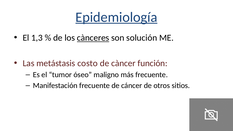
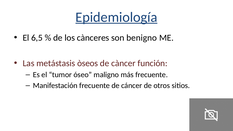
1,3: 1,3 -> 6,5
cànceres underline: present -> none
solución: solución -> benigno
costo: costo -> òseos
